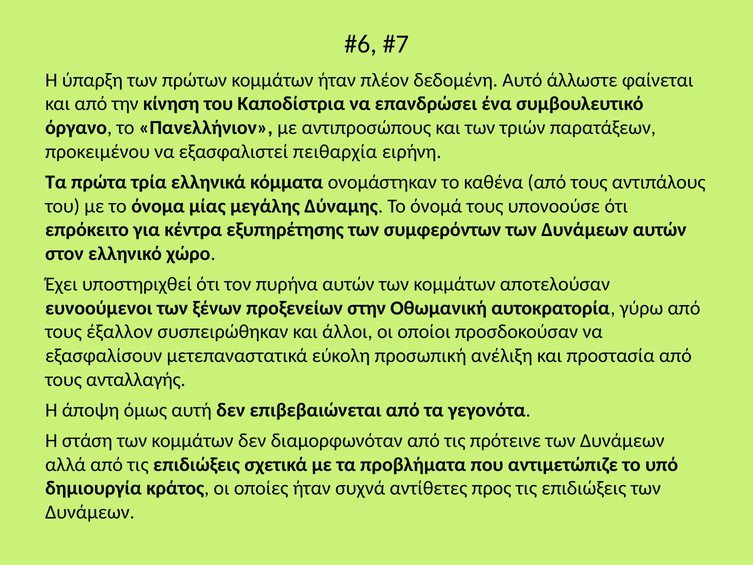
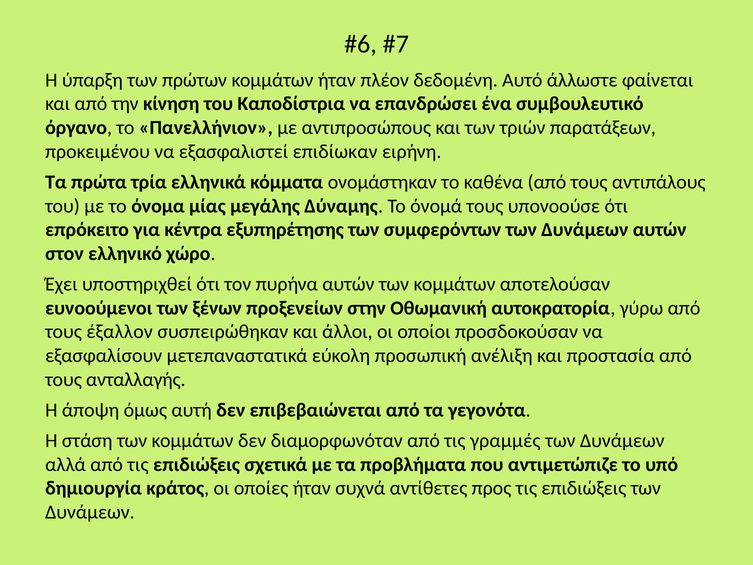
πειθαρχία: πειθαρχία -> επιδίωκαν
πρότεινε: πρότεινε -> γραμμές
